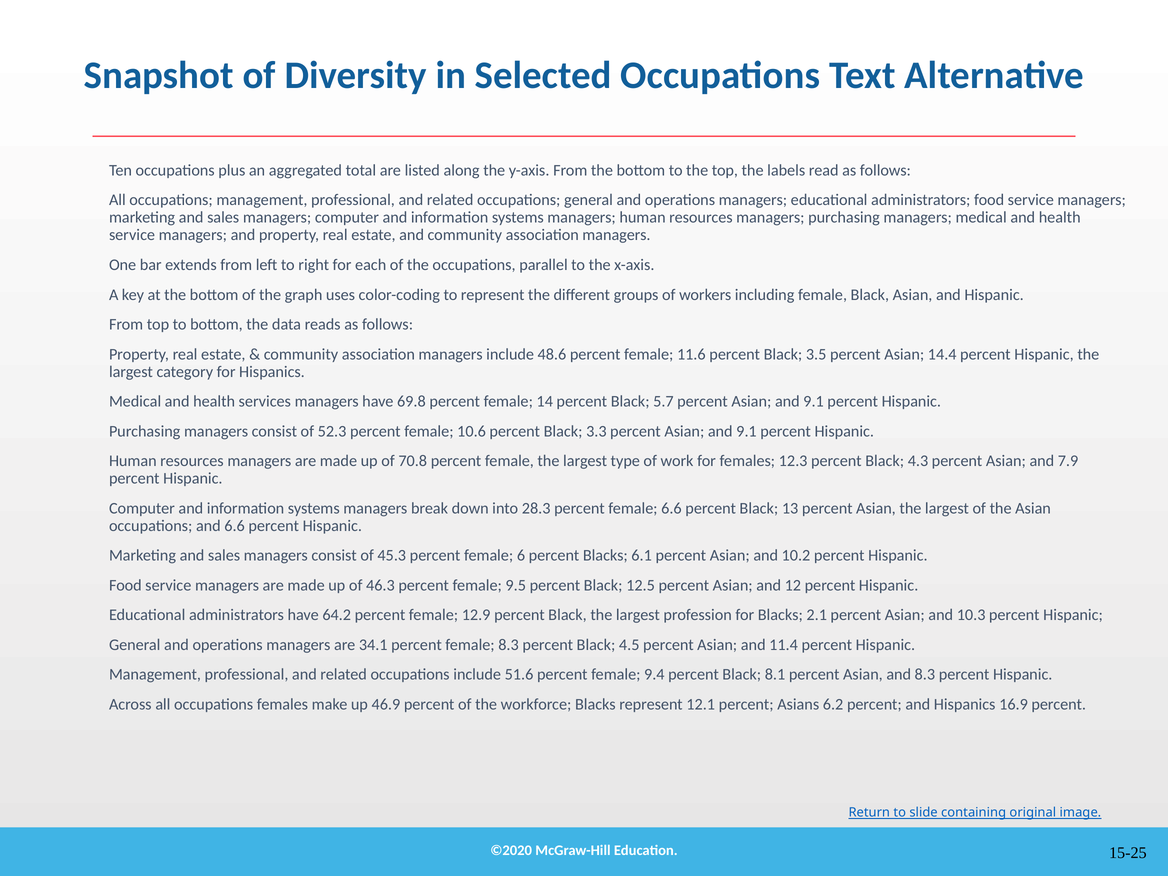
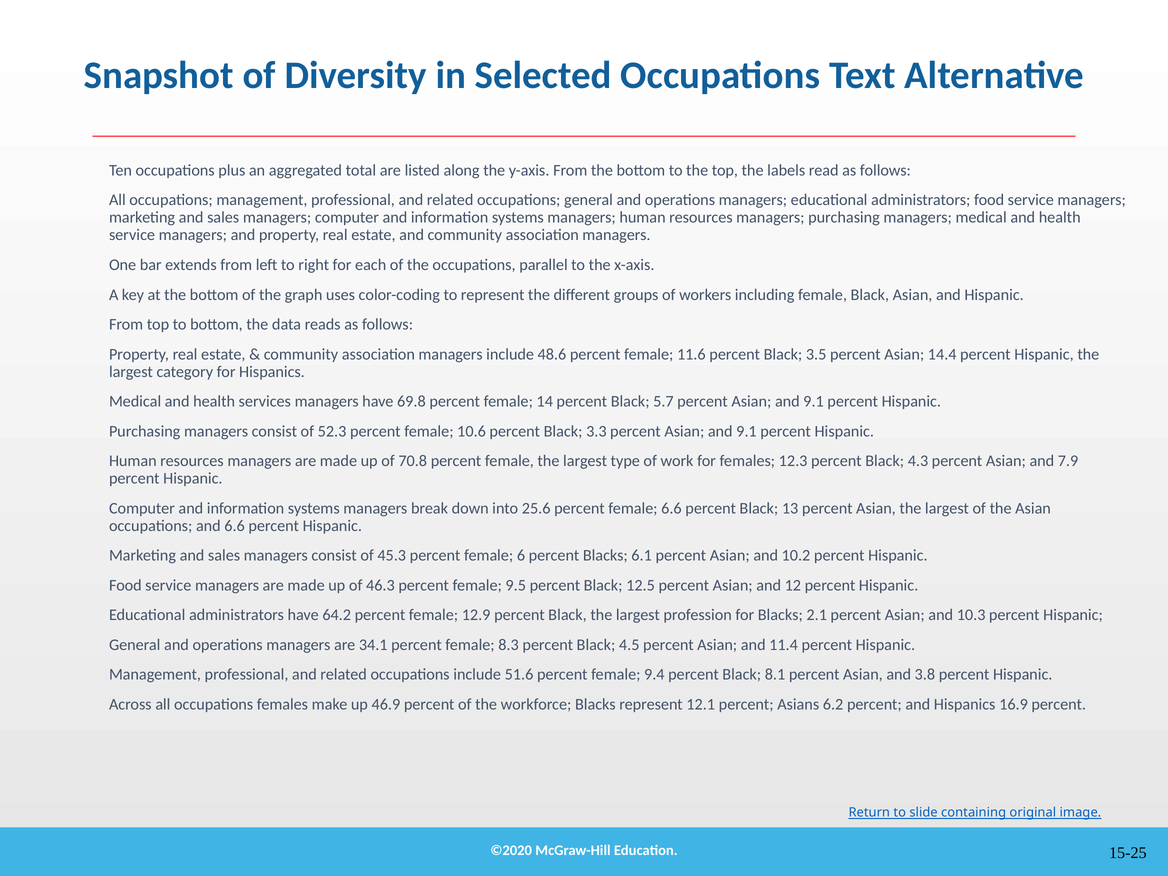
28.3: 28.3 -> 25.6
and 8.3: 8.3 -> 3.8
